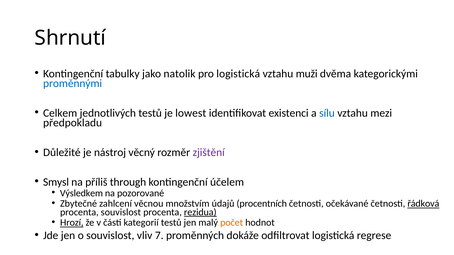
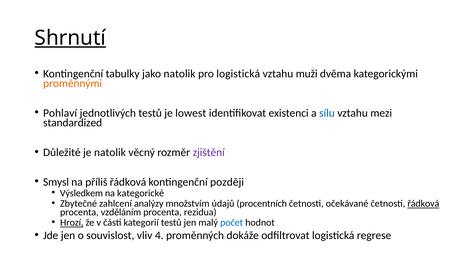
Shrnutí underline: none -> present
proměnnými colour: blue -> orange
Celkem: Celkem -> Pohlaví
předpokladu: předpokladu -> standardized
je nástroj: nástroj -> natolik
příliš through: through -> řádková
účelem: účelem -> později
pozorované: pozorované -> kategorické
věcnou: věcnou -> analýzy
procenta souvislost: souvislost -> vzděláním
rezidua underline: present -> none
počet colour: orange -> blue
7: 7 -> 4
